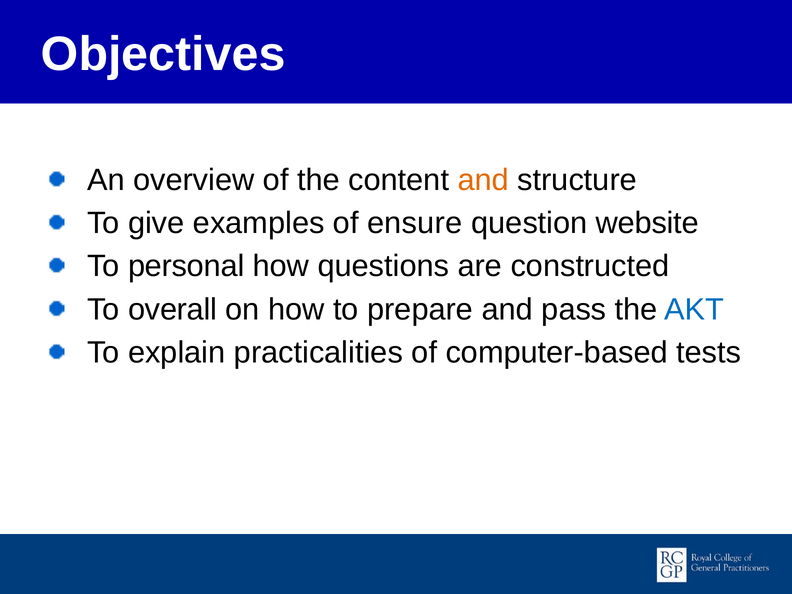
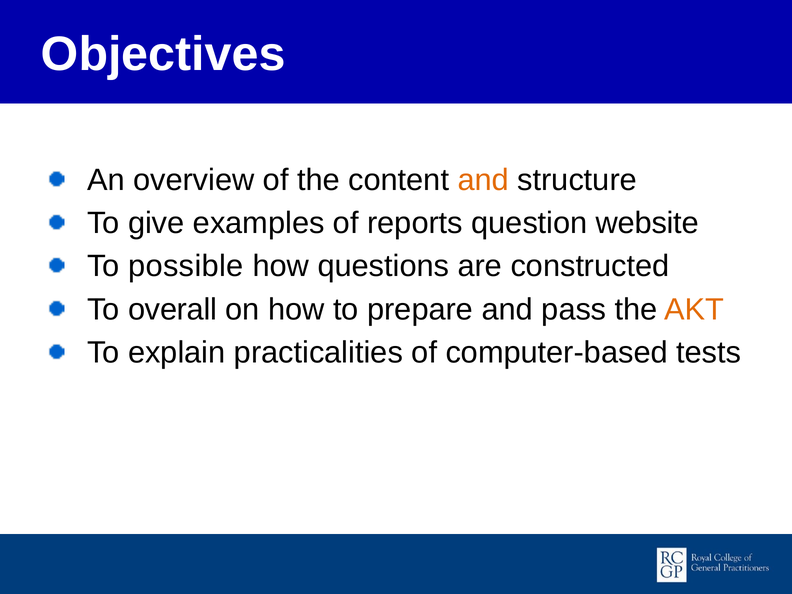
ensure: ensure -> reports
personal: personal -> possible
AKT colour: blue -> orange
